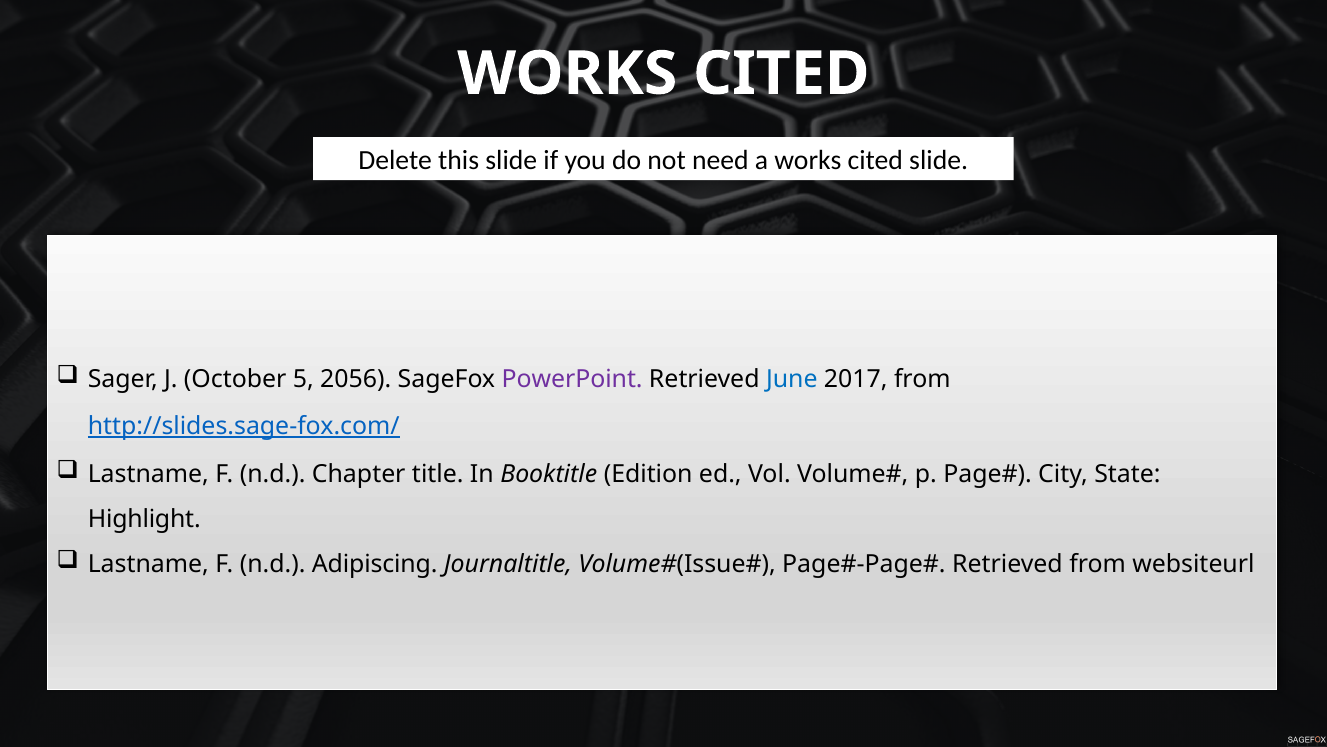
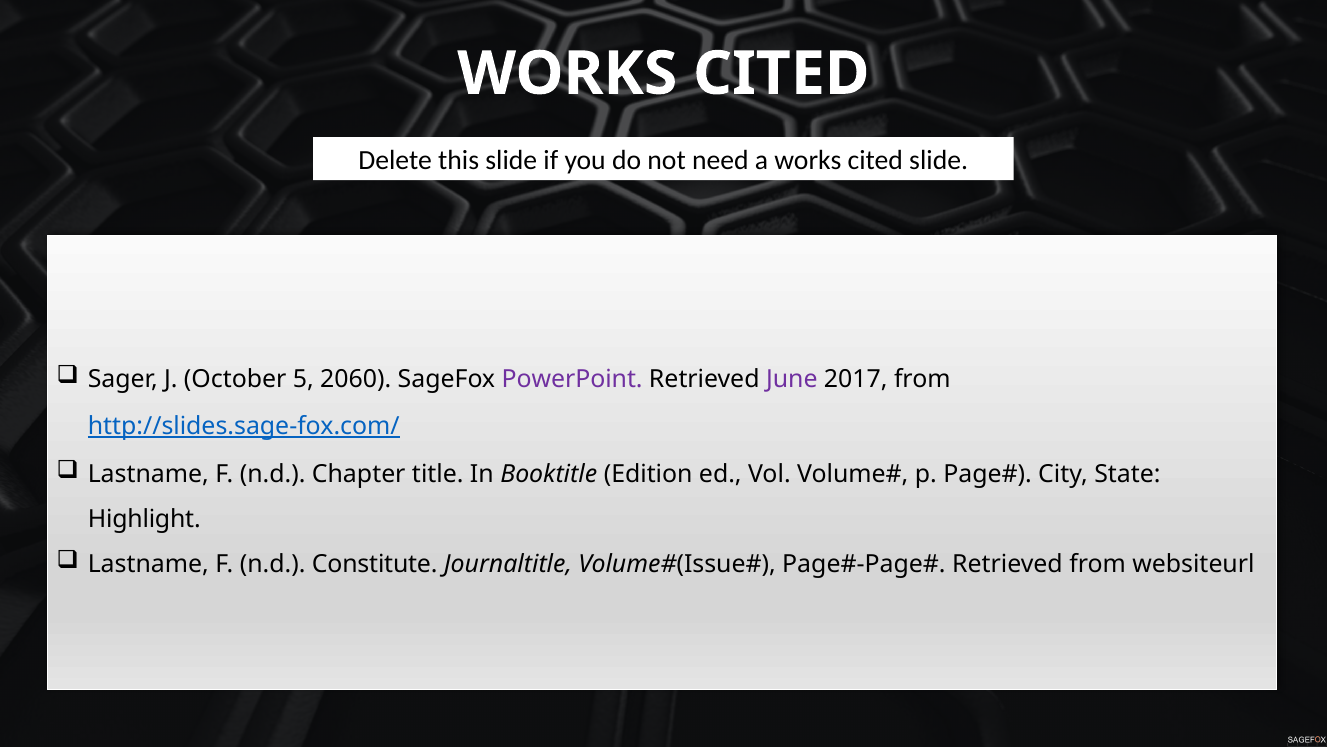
2056: 2056 -> 2060
June colour: blue -> purple
Adipiscing: Adipiscing -> Constitute
